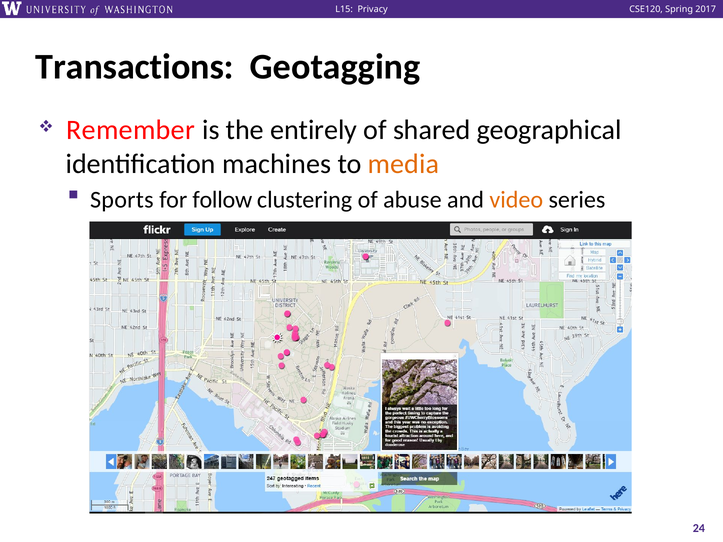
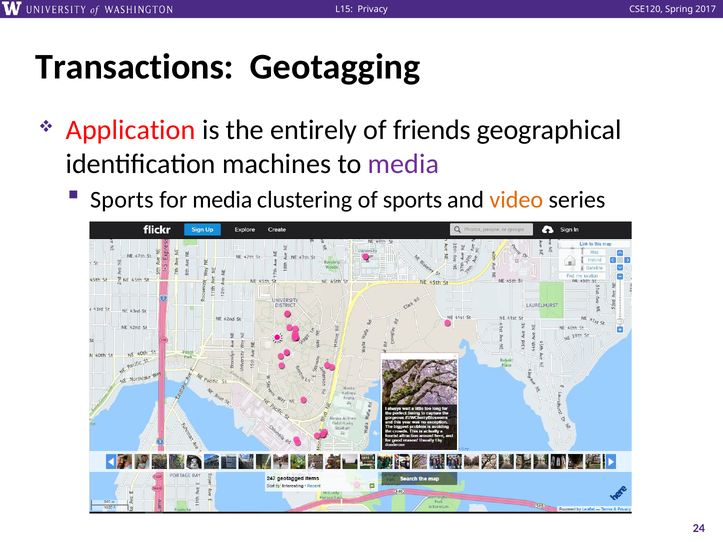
Remember: Remember -> Application
shared: shared -> friends
media at (403, 164) colour: orange -> purple
for follow: follow -> media
of abuse: abuse -> sports
